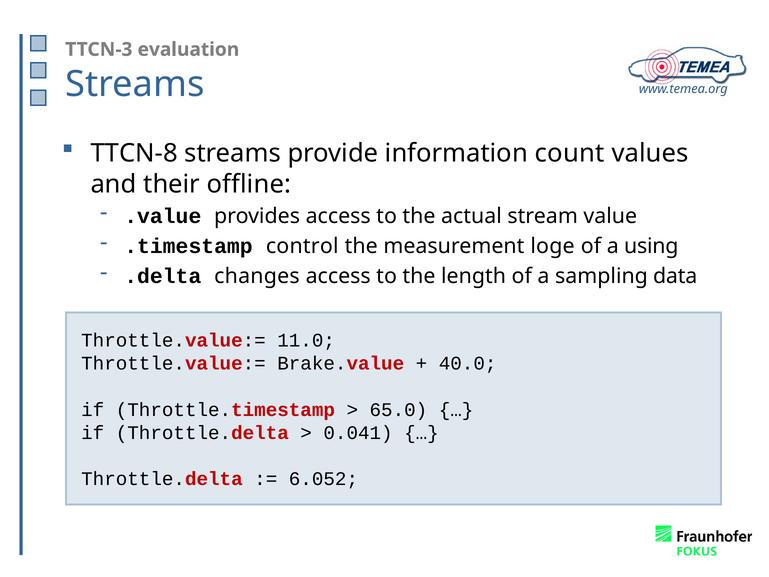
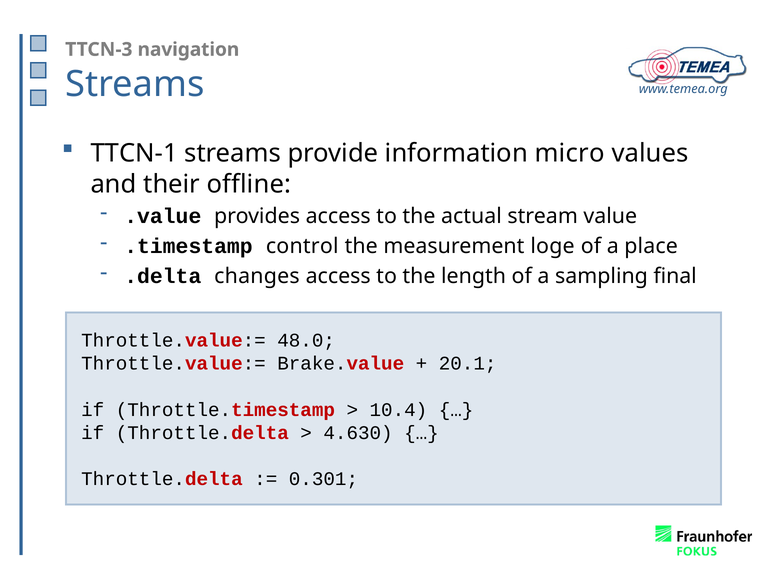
evaluation: evaluation -> navigation
TTCN-8: TTCN-8 -> TTCN-1
count: count -> micro
using: using -> place
data: data -> final
11.0: 11.0 -> 48.0
40.0: 40.0 -> 20.1
65.0: 65.0 -> 10.4
0.041: 0.041 -> 4.630
6.052: 6.052 -> 0.301
